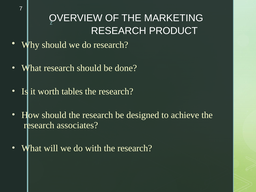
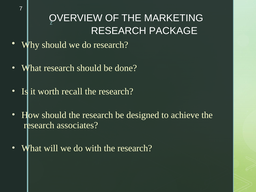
PRODUCT: PRODUCT -> PACKAGE
tables: tables -> recall
